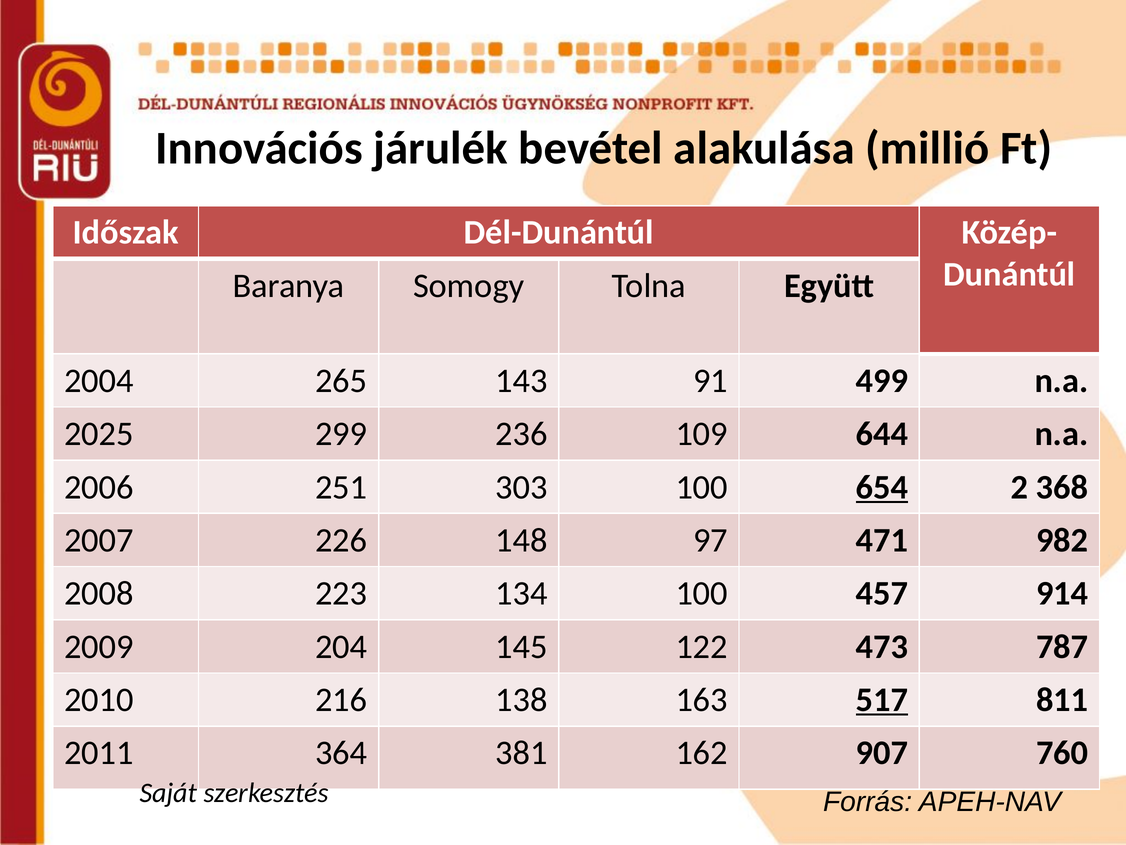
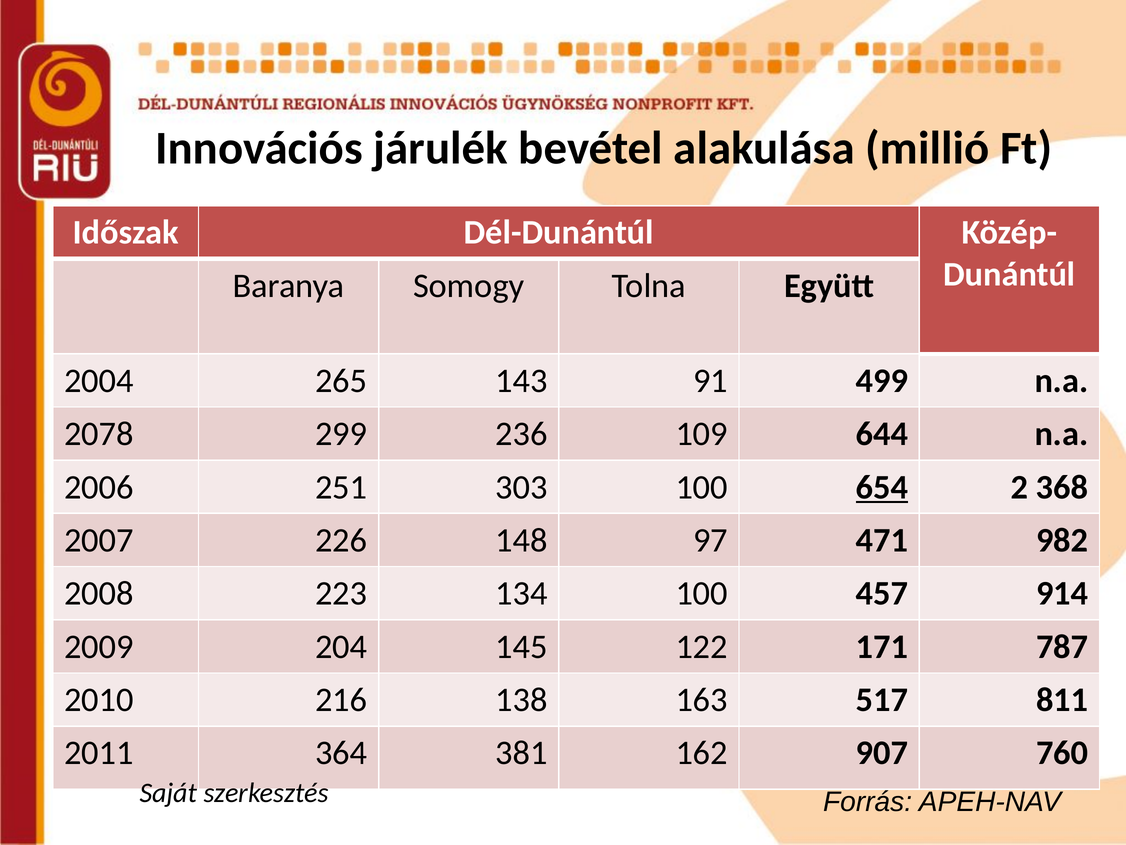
2025: 2025 -> 2078
473: 473 -> 171
517 underline: present -> none
